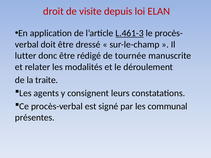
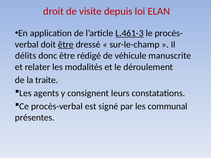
être at (66, 45) underline: none -> present
lutter: lutter -> délits
tournée: tournée -> véhicule
